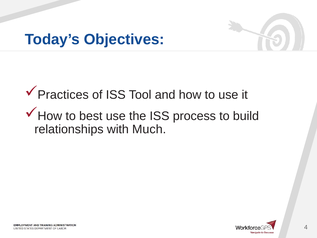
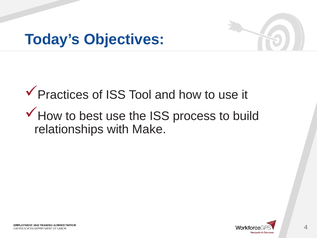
Much: Much -> Make
